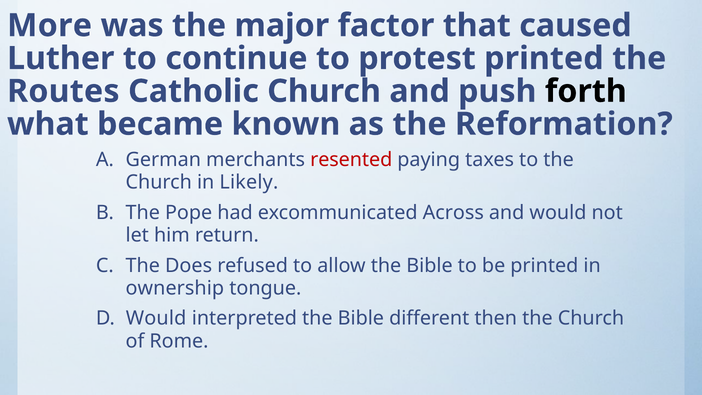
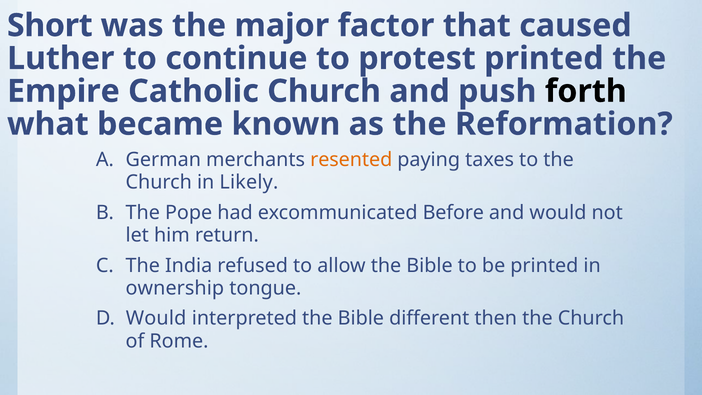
More: More -> Short
Routes: Routes -> Empire
resented colour: red -> orange
Across: Across -> Before
Does: Does -> India
